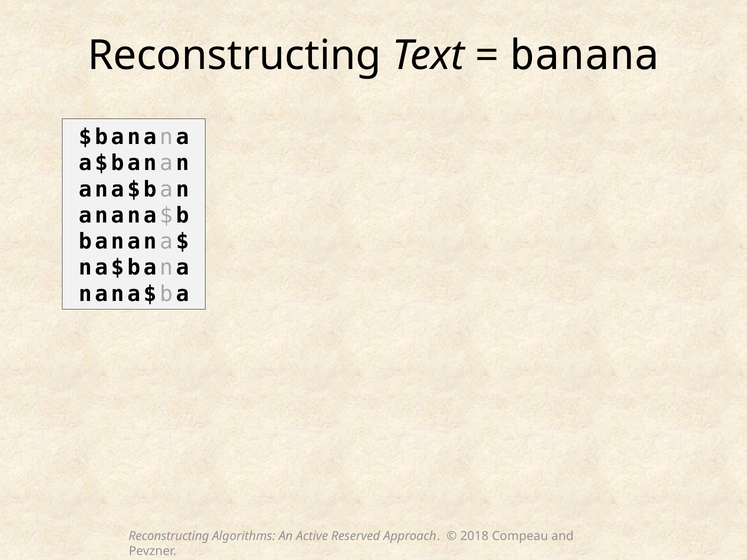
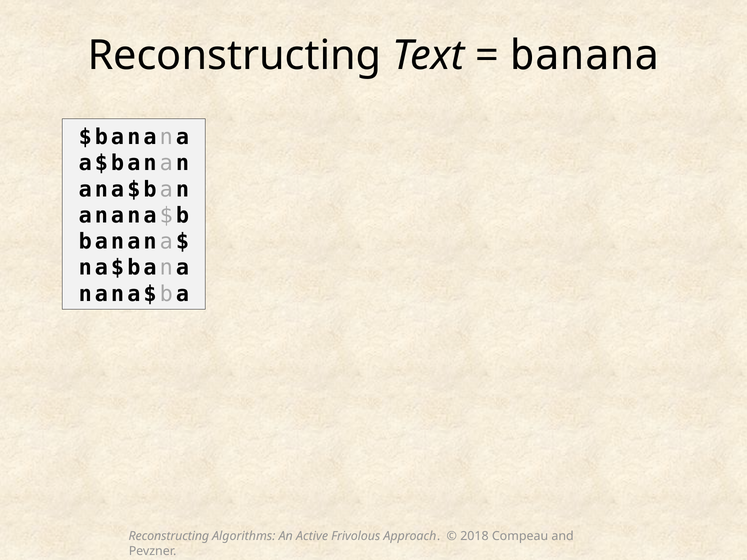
Reserved: Reserved -> Frivolous
